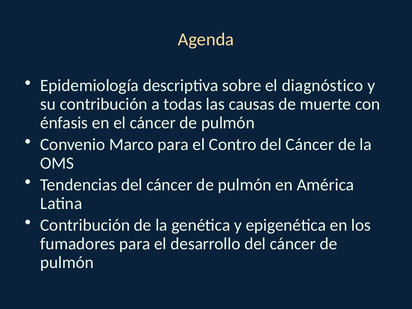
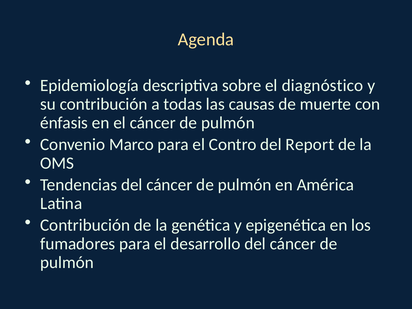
Contro del Cáncer: Cáncer -> Report
